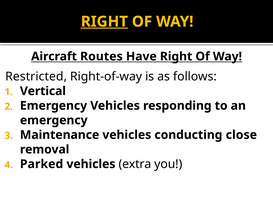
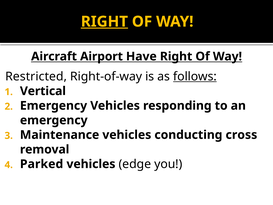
Routes: Routes -> Airport
follows underline: none -> present
close: close -> cross
extra: extra -> edge
